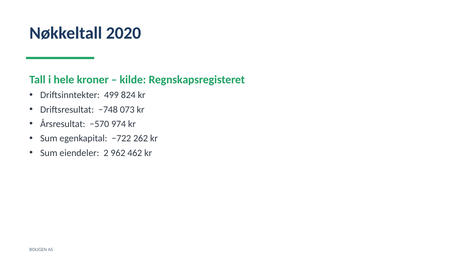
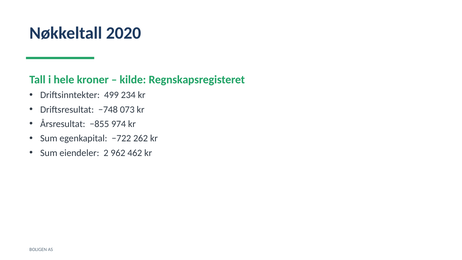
824: 824 -> 234
−570: −570 -> −855
